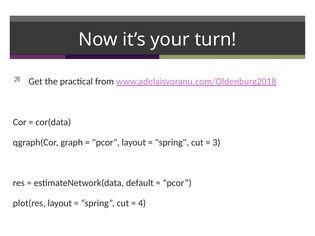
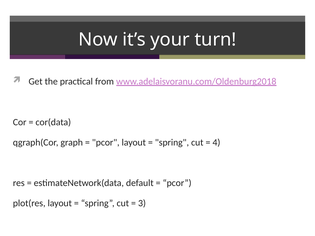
3: 3 -> 4
4: 4 -> 3
